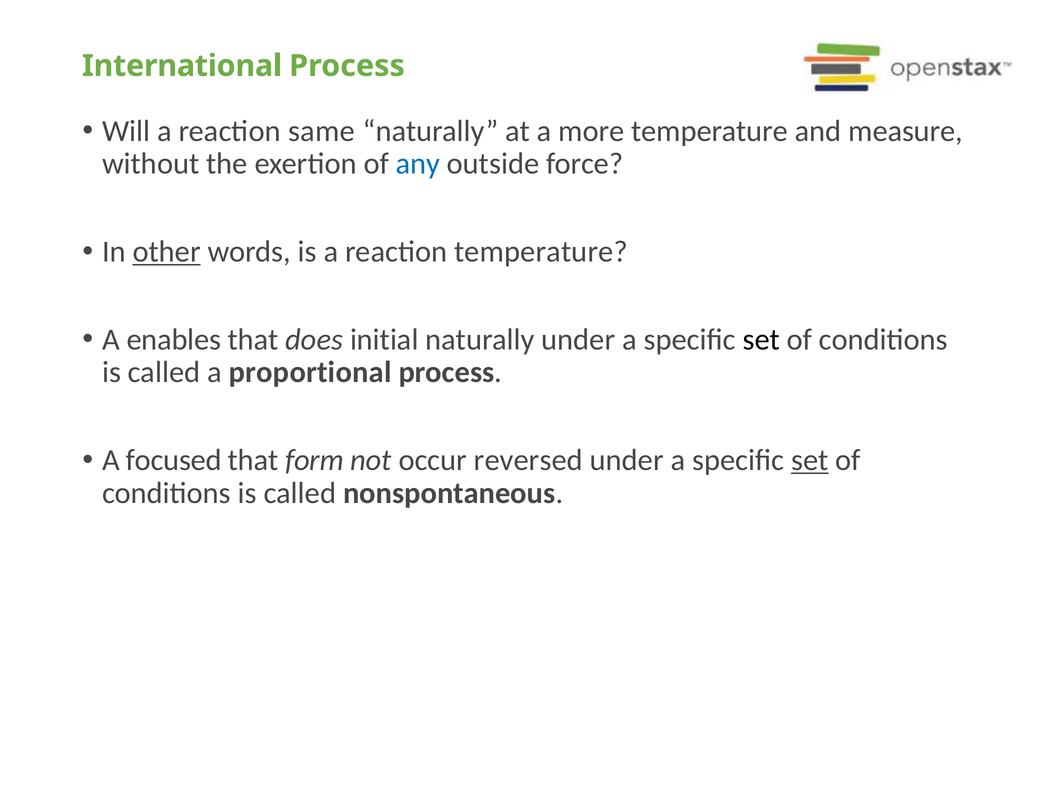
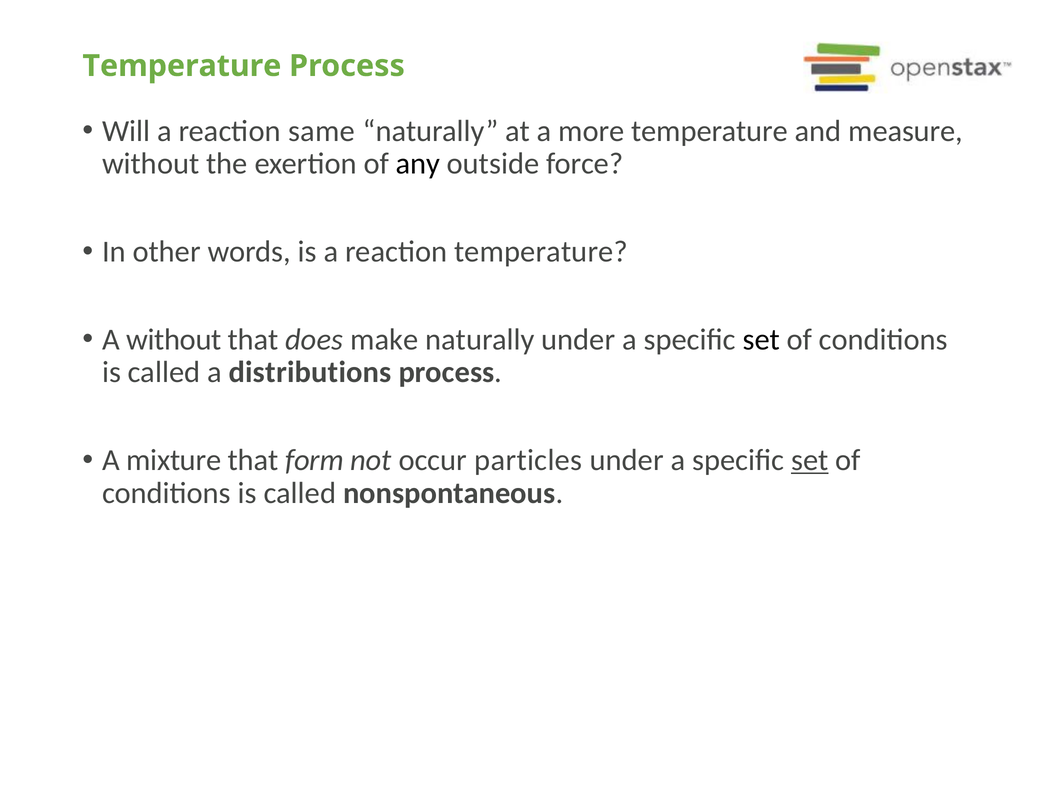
International at (182, 66): International -> Temperature
any colour: blue -> black
other underline: present -> none
A enables: enables -> without
initial: initial -> make
proportional: proportional -> distributions
focused: focused -> mixture
reversed: reversed -> particles
